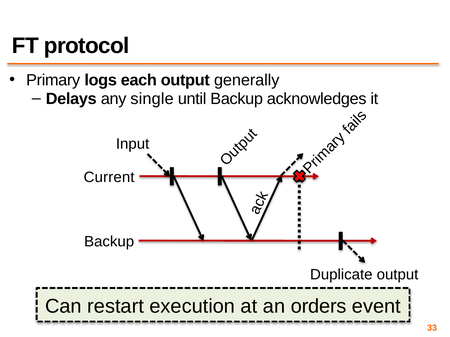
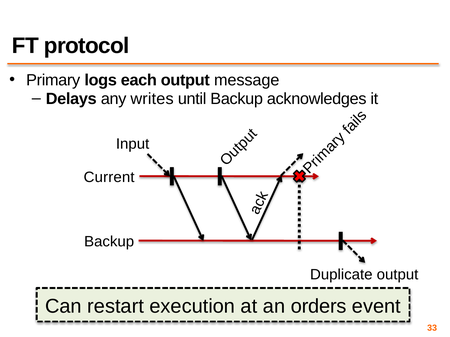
generally: generally -> message
single: single -> writes
